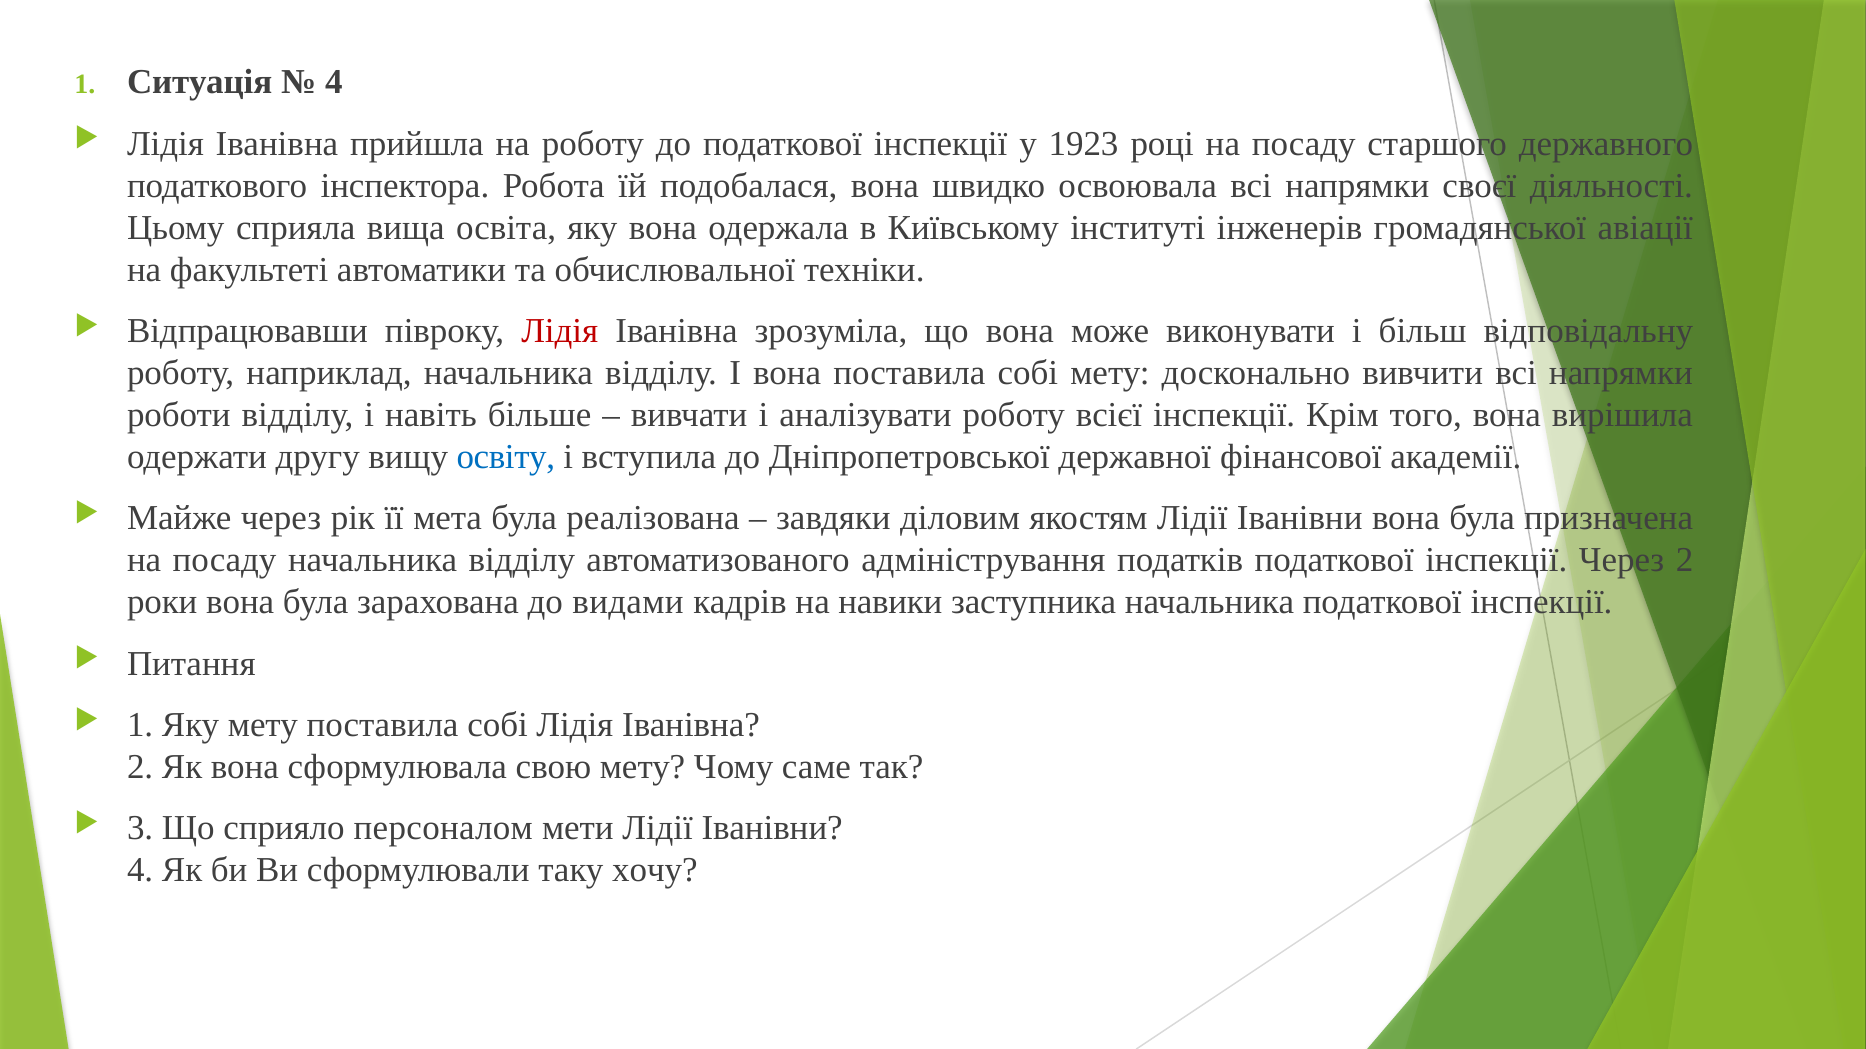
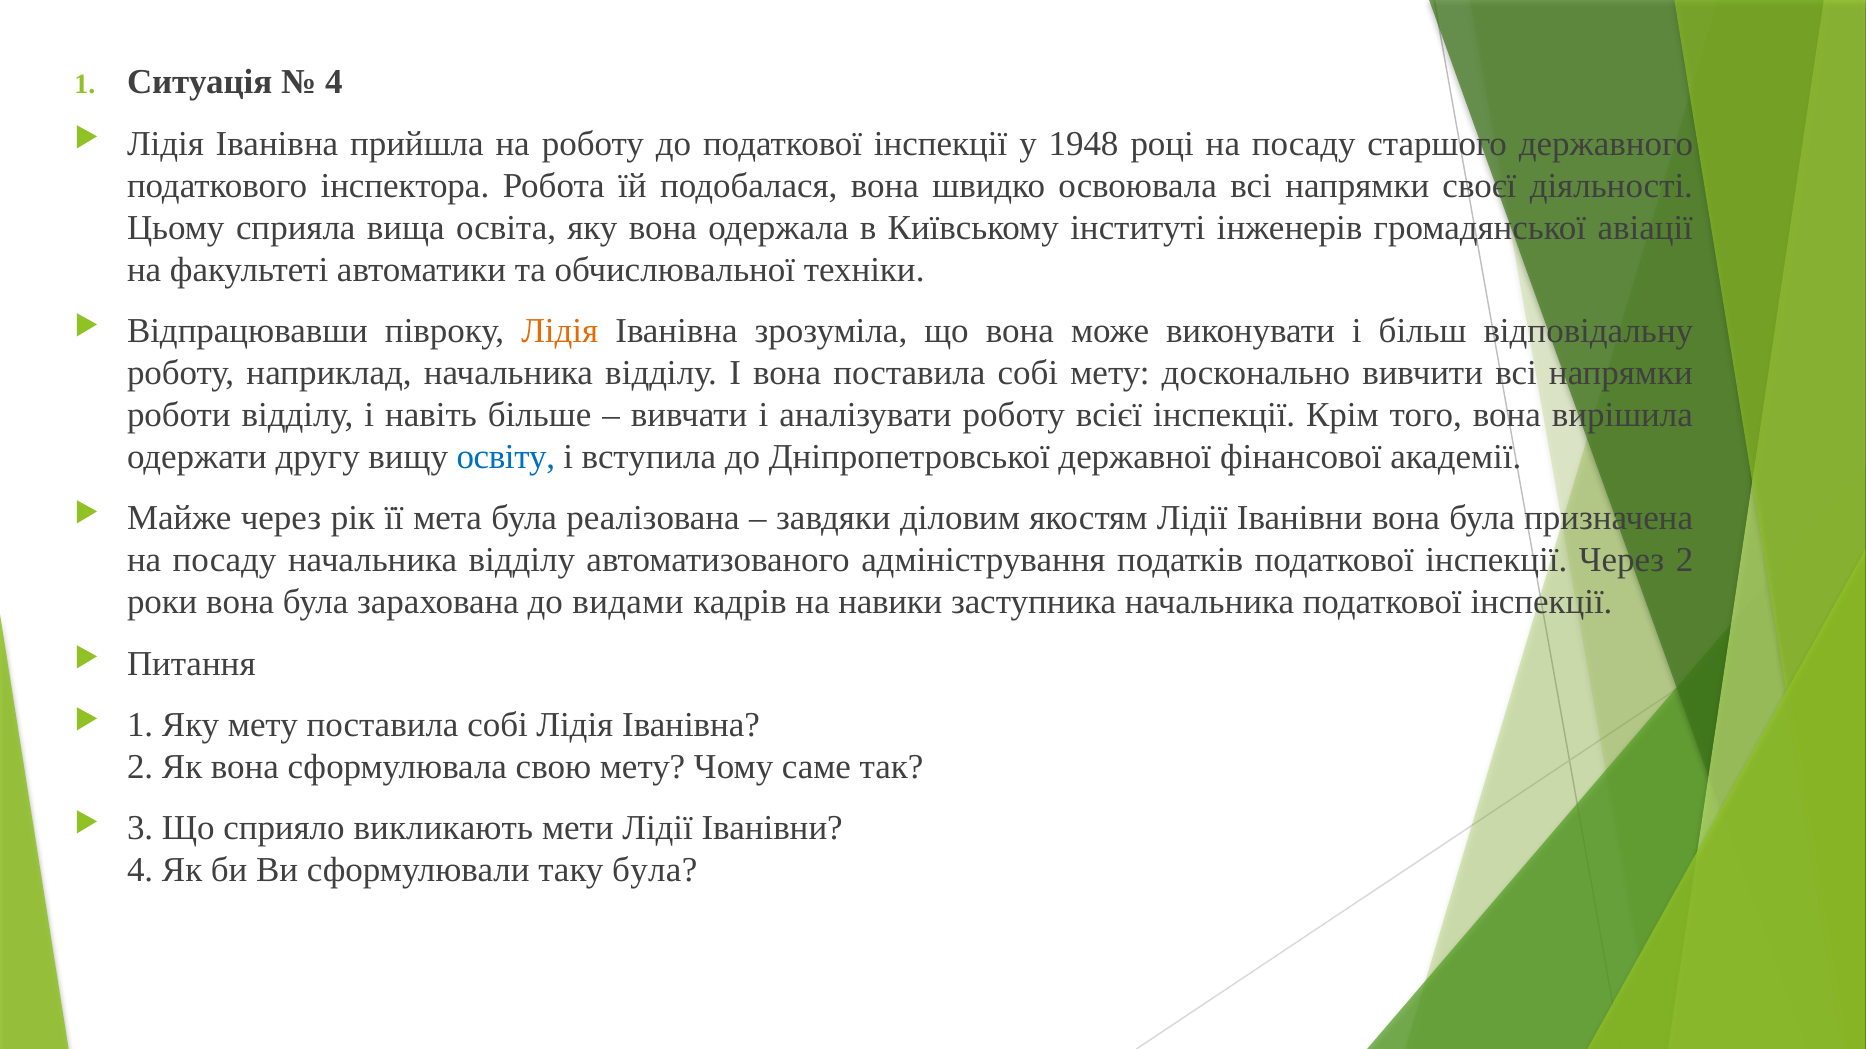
1923: 1923 -> 1948
Лідія at (560, 331) colour: red -> orange
персоналом: персоналом -> викликають
таку хочу: хочу -> була
